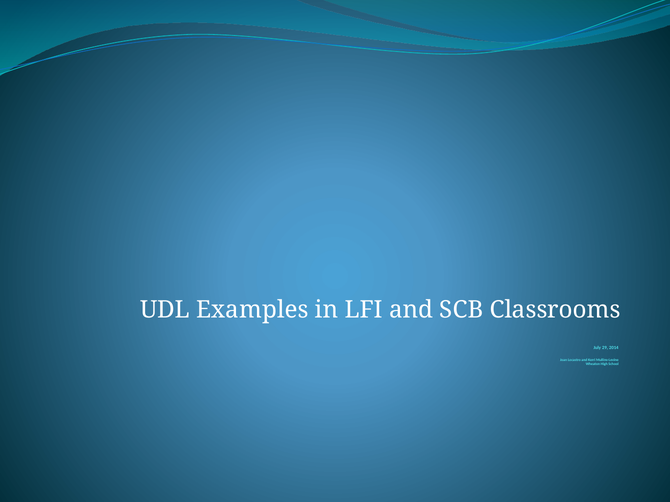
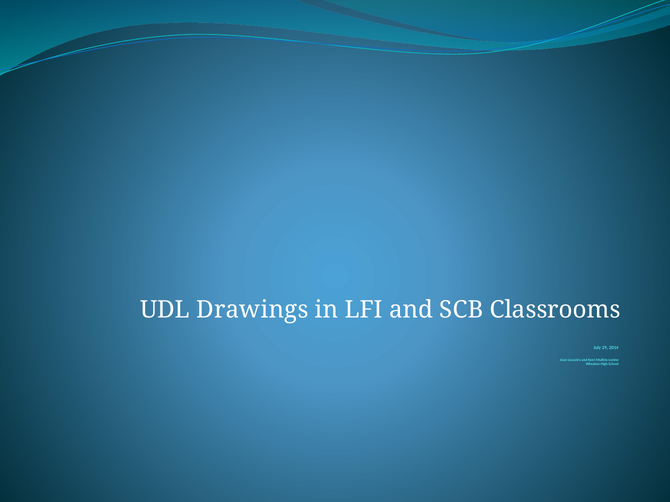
Examples: Examples -> Drawings
